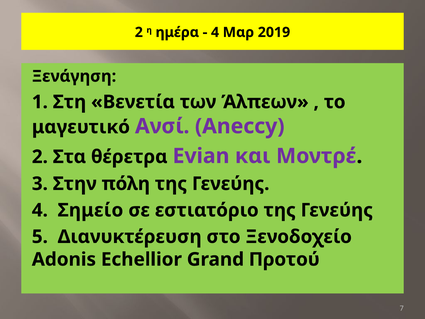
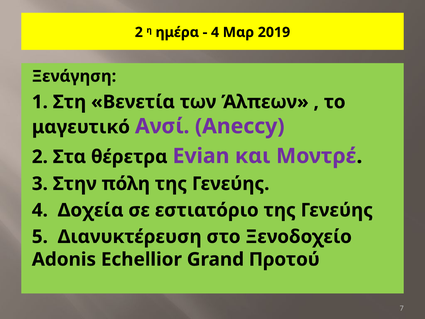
Σημείο: Σημείο -> Δοχεία
